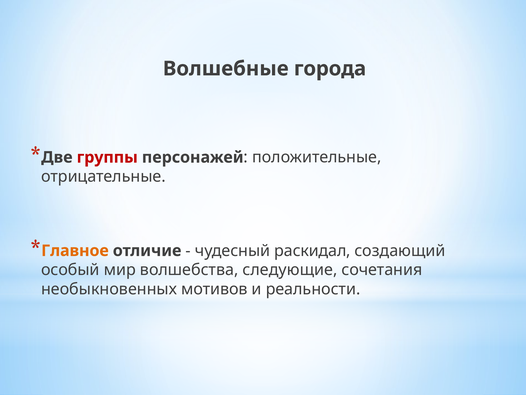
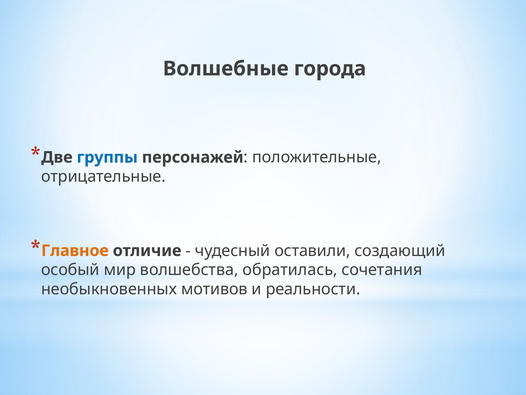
группы colour: red -> blue
раскидал: раскидал -> оставили
следующие: следующие -> обратилась
